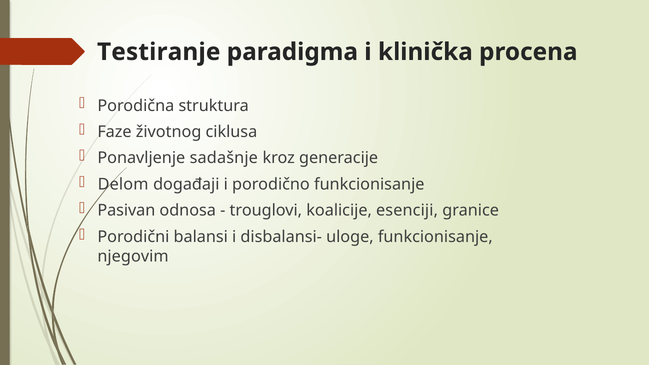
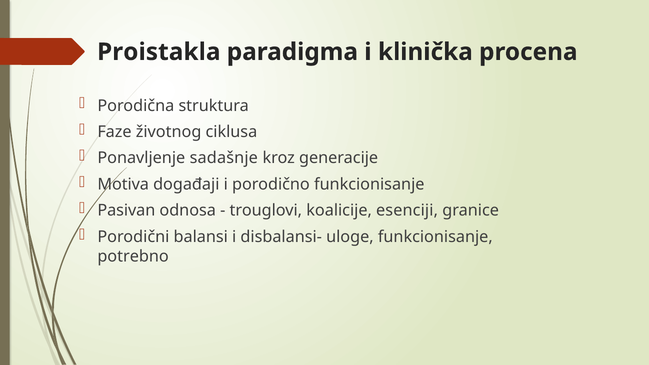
Testiranje: Testiranje -> Proistakla
Delom: Delom -> Motiva
njegovim: njegovim -> potrebno
